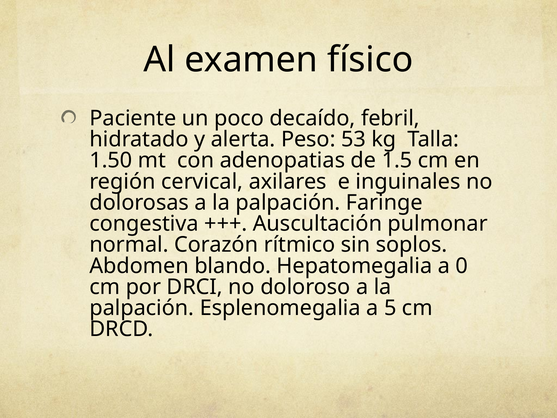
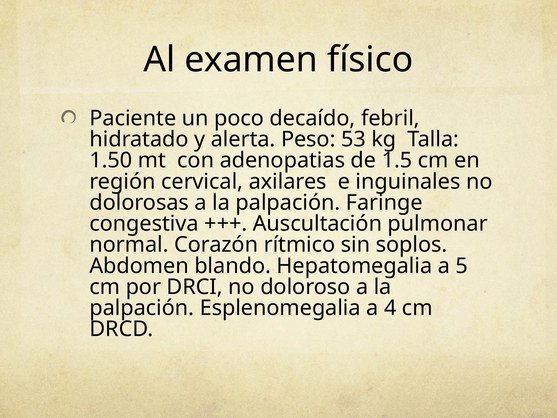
0: 0 -> 5
5: 5 -> 4
